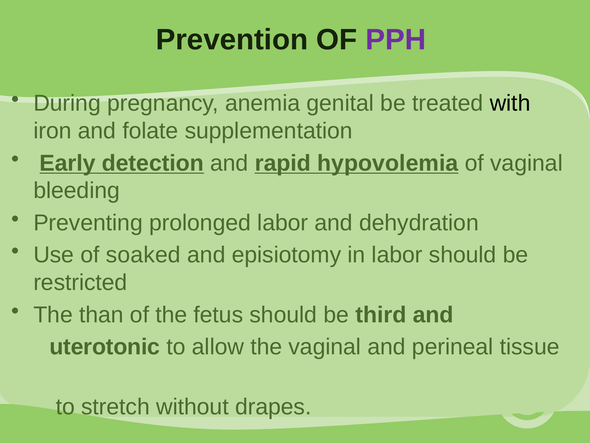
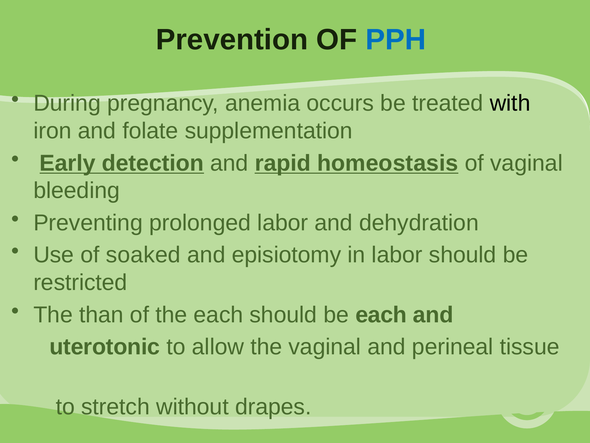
PPH colour: purple -> blue
genital: genital -> occurs
hypovolemia: hypovolemia -> homeostasis
the fetus: fetus -> each
be third: third -> each
